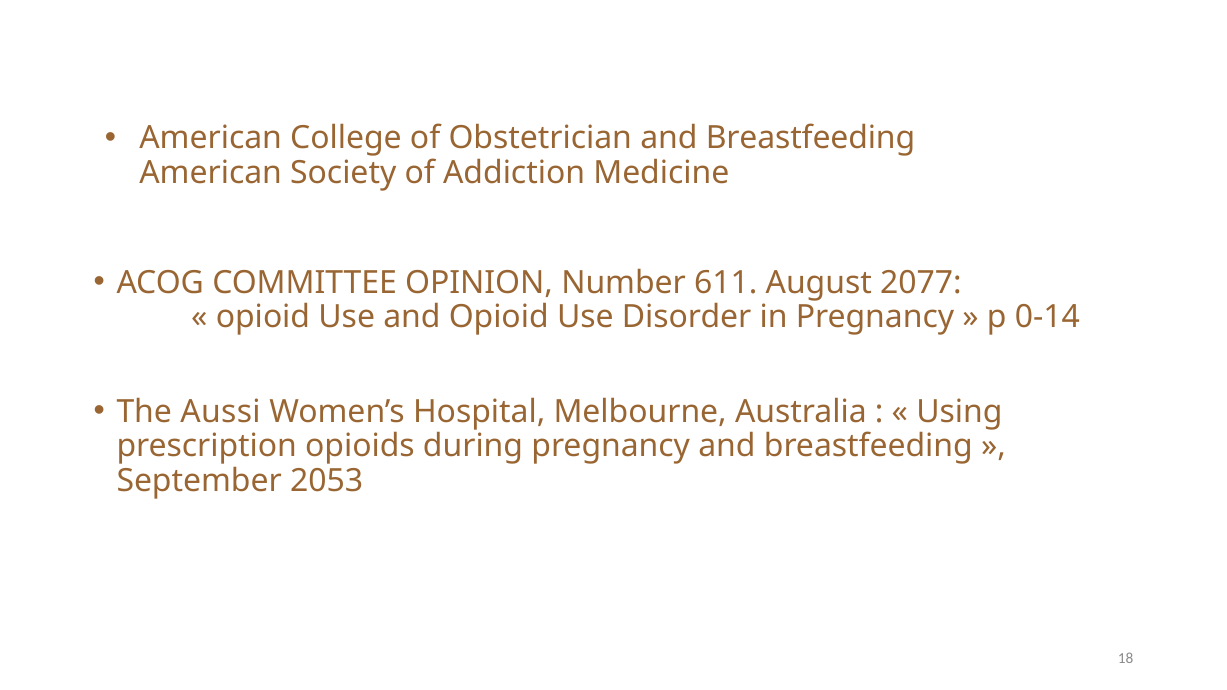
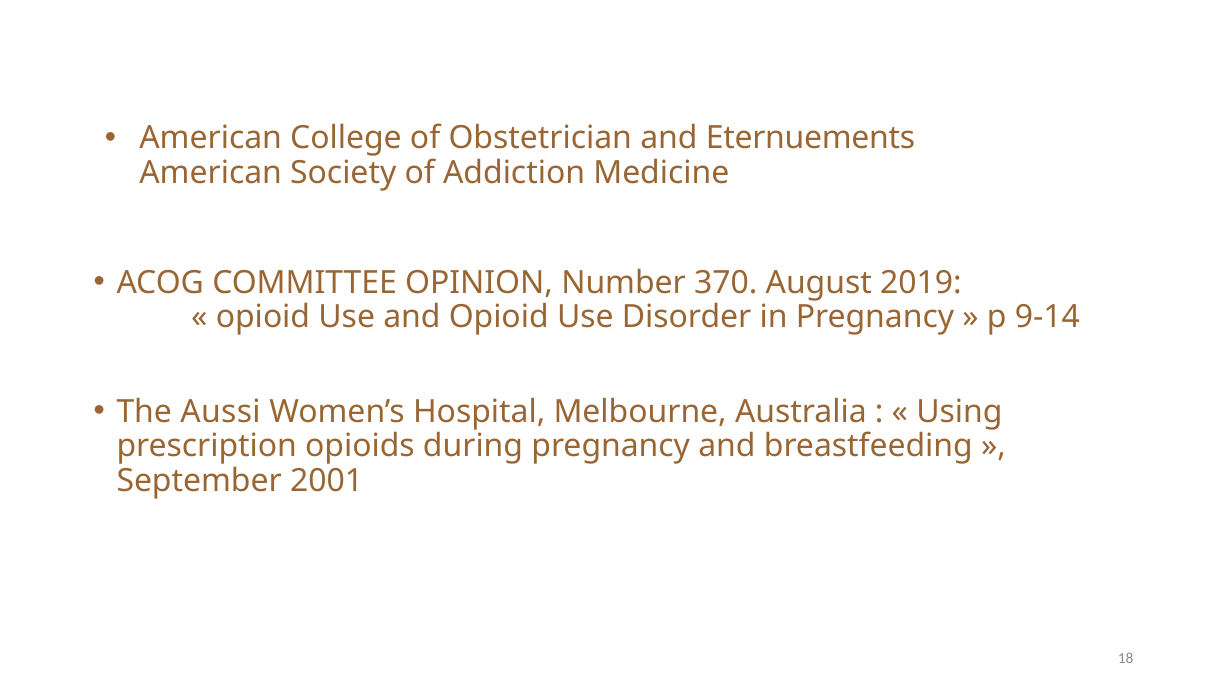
Obstetrician and Breastfeeding: Breastfeeding -> Eternuements
611: 611 -> 370
2077: 2077 -> 2019
0-14: 0-14 -> 9-14
2053: 2053 -> 2001
